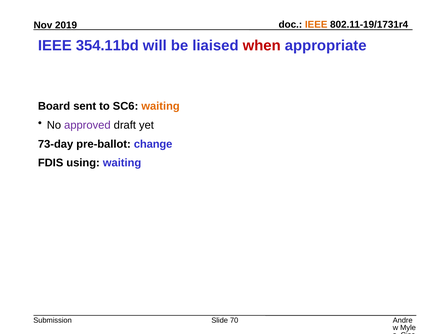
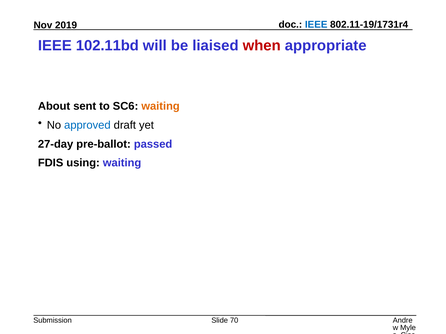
IEEE at (316, 24) colour: orange -> blue
354.11bd: 354.11bd -> 102.11bd
Board: Board -> About
approved colour: purple -> blue
73-day: 73-day -> 27-day
change: change -> passed
